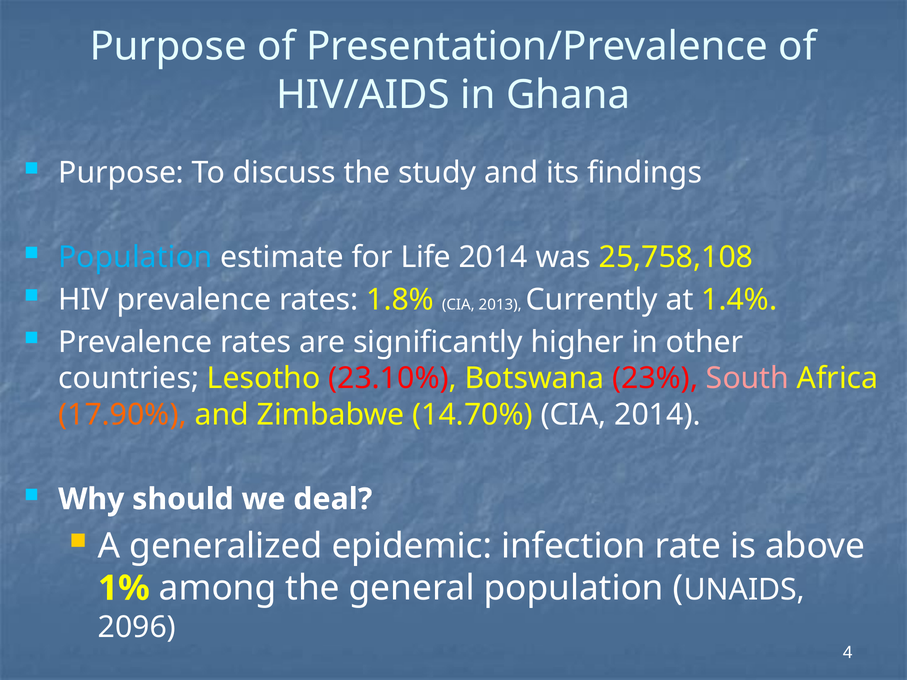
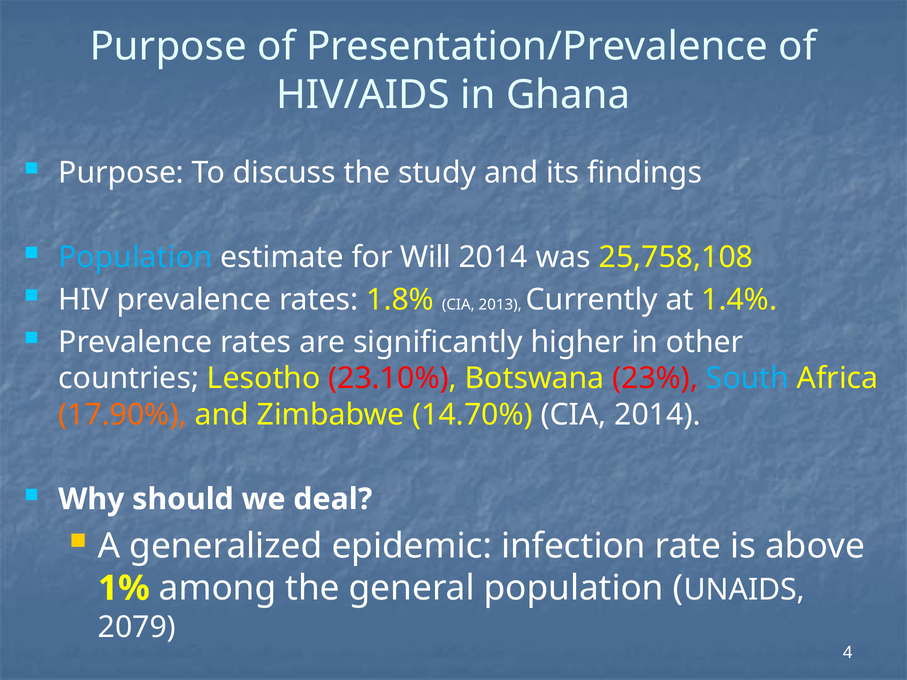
Life: Life -> Will
South colour: pink -> light blue
2096: 2096 -> 2079
